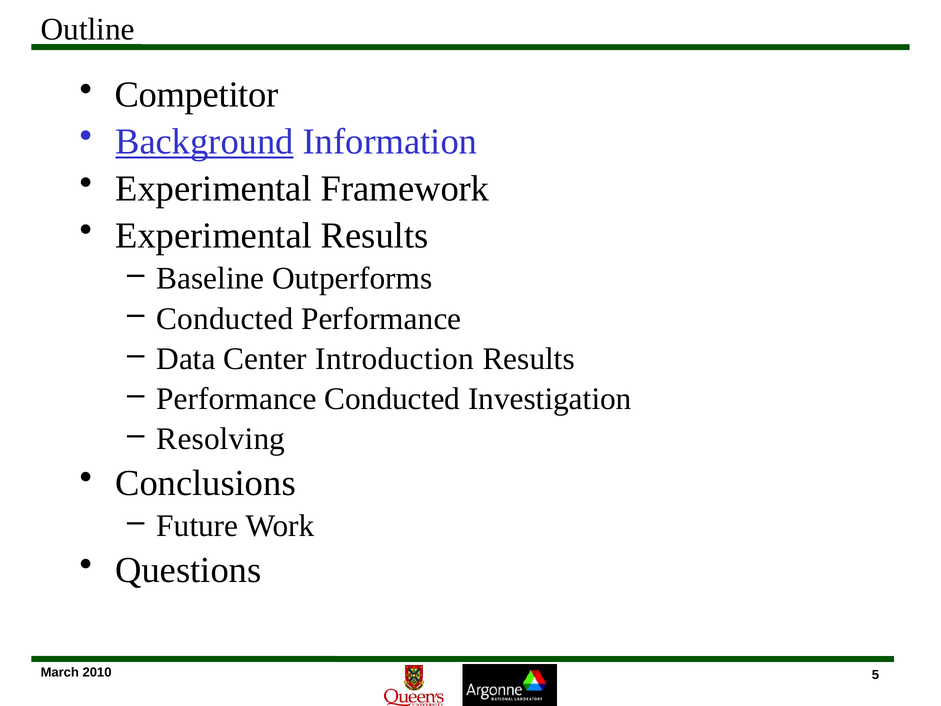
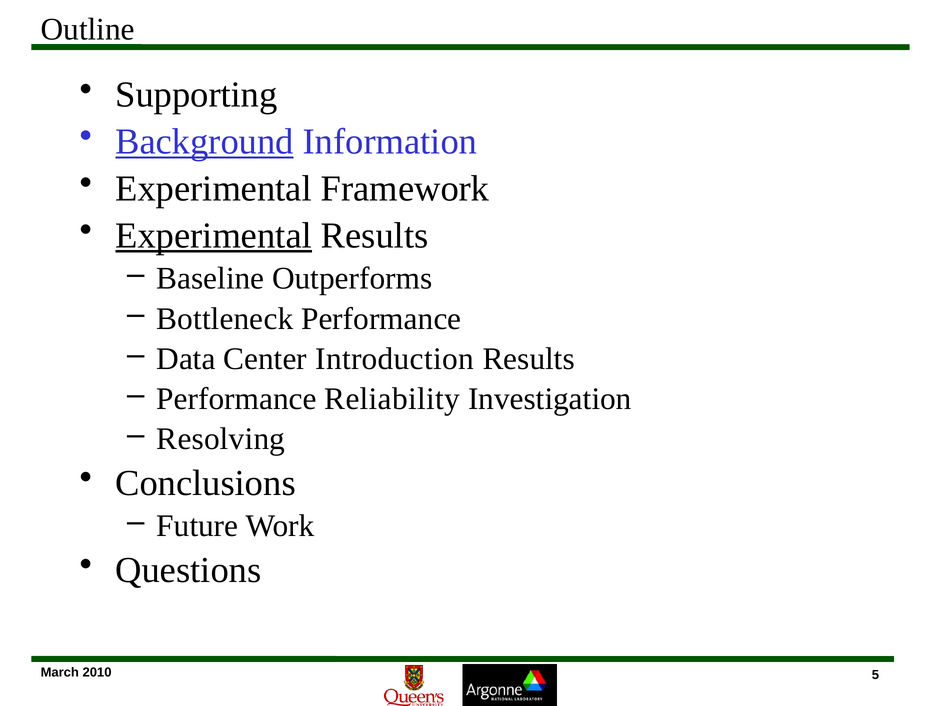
Competitor: Competitor -> Supporting
Experimental at (214, 235) underline: none -> present
Conducted at (225, 319): Conducted -> Bottleneck
Performance Conducted: Conducted -> Reliability
